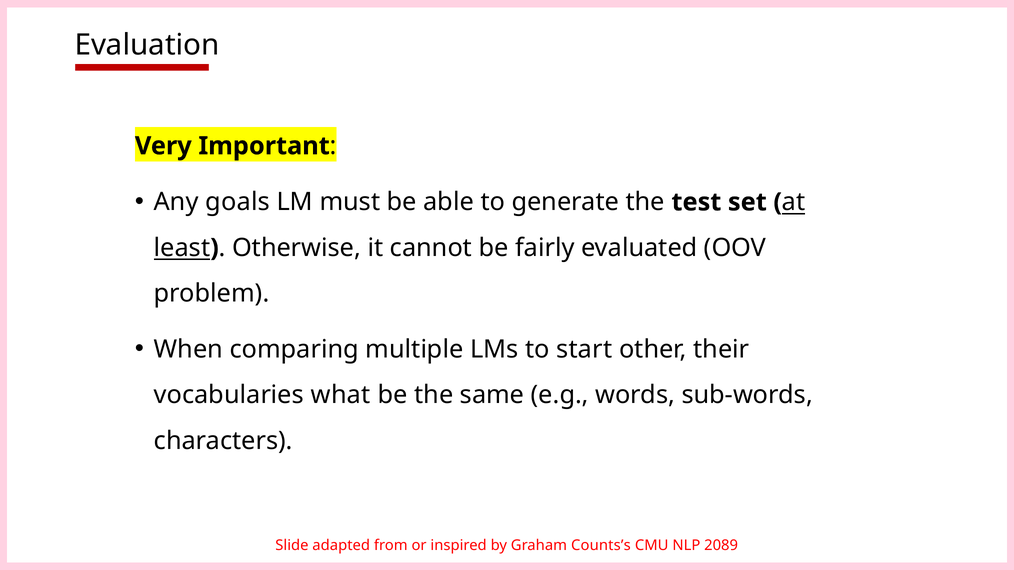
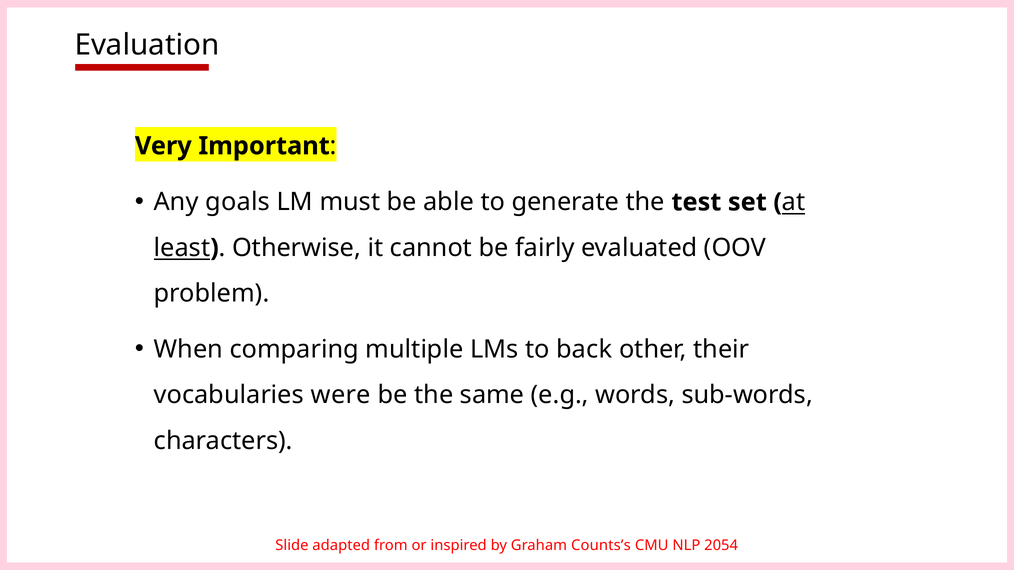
start: start -> back
what: what -> were
2089: 2089 -> 2054
